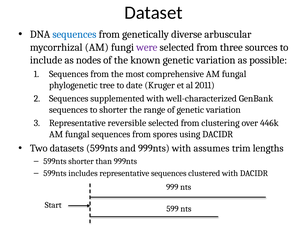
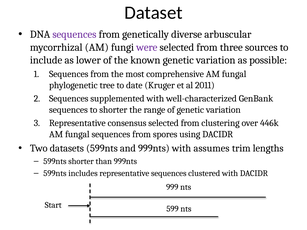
sequences at (74, 35) colour: blue -> purple
nodes: nodes -> lower
reversible: reversible -> consensus
